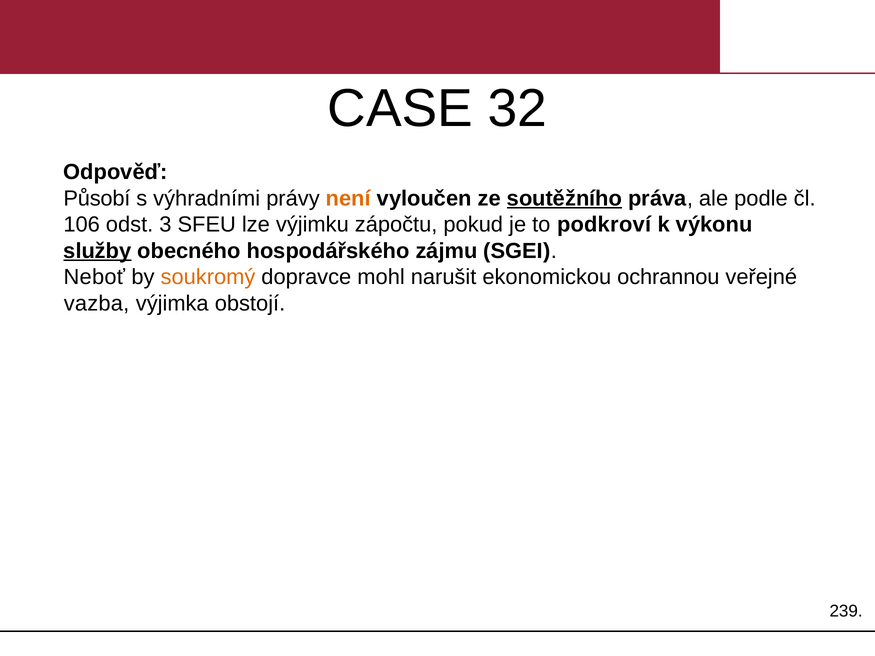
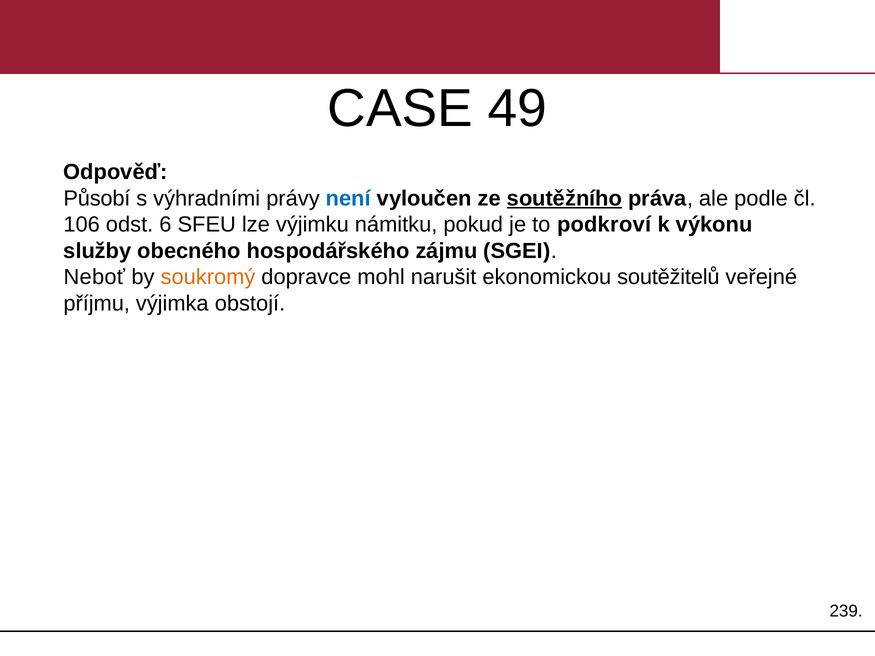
32: 32 -> 49
není colour: orange -> blue
3: 3 -> 6
zápočtu: zápočtu -> námitku
služby underline: present -> none
ochrannou: ochrannou -> soutěžitelů
vazba: vazba -> příjmu
